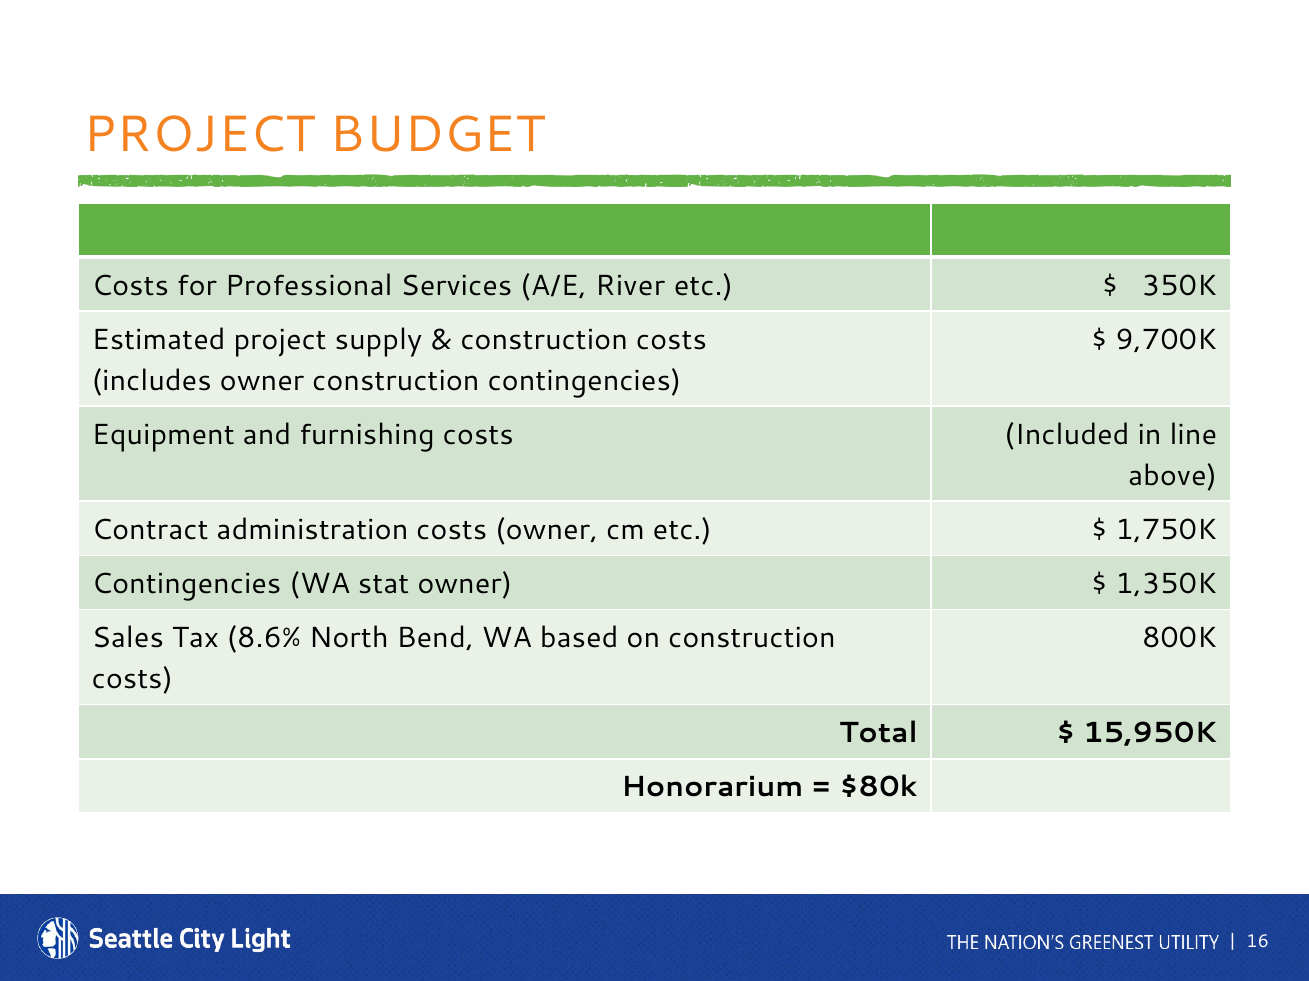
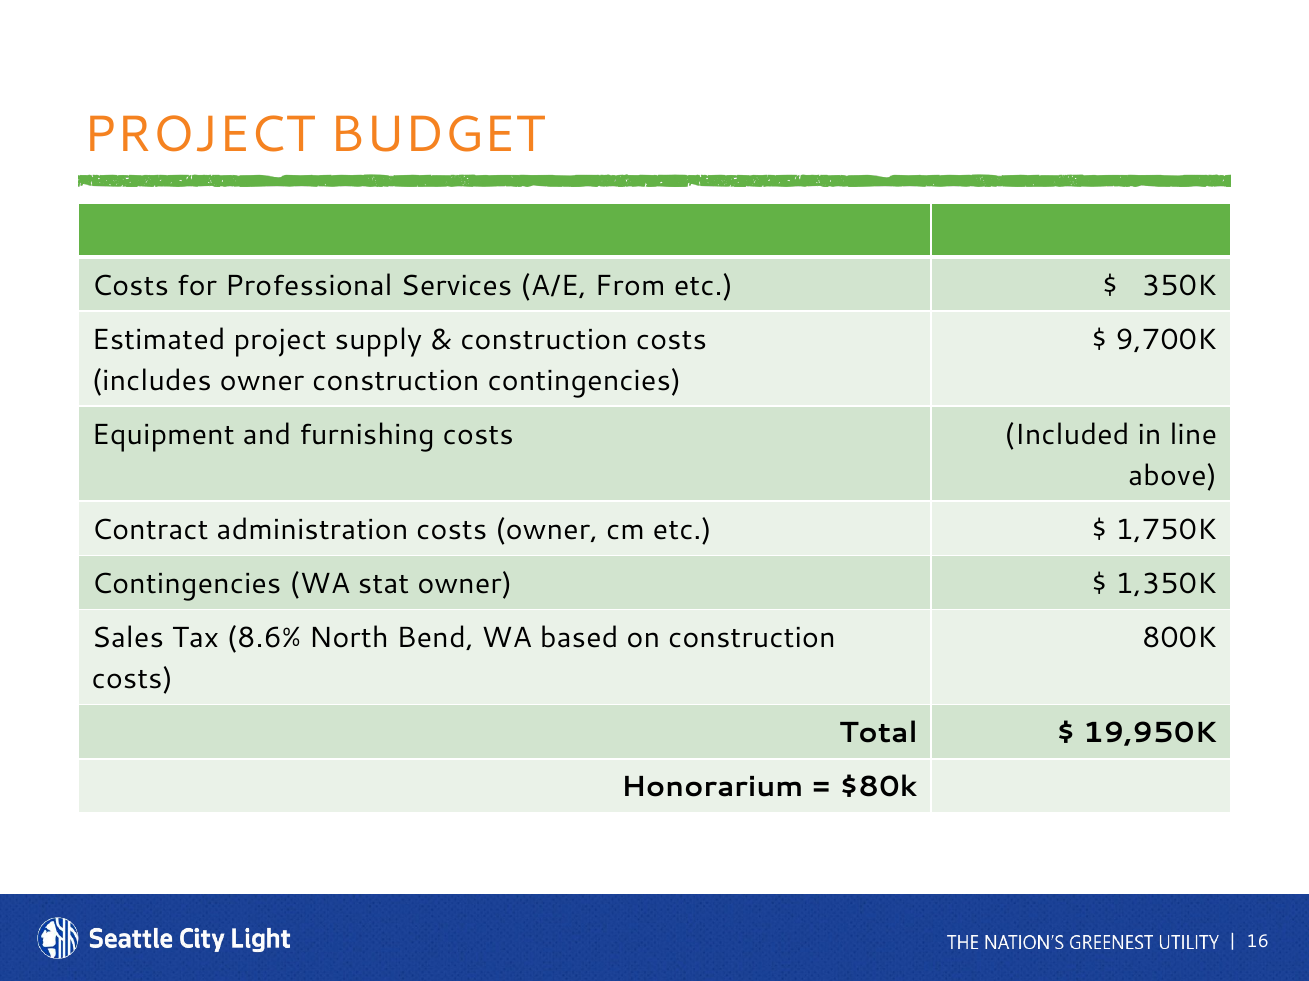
River: River -> From
15,950K: 15,950K -> 19,950K
